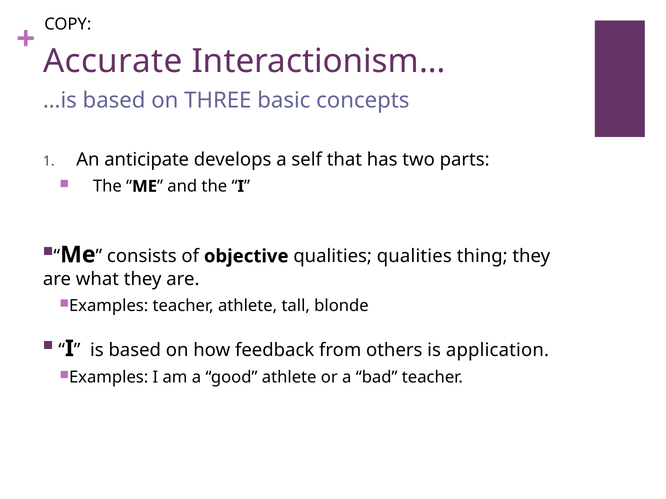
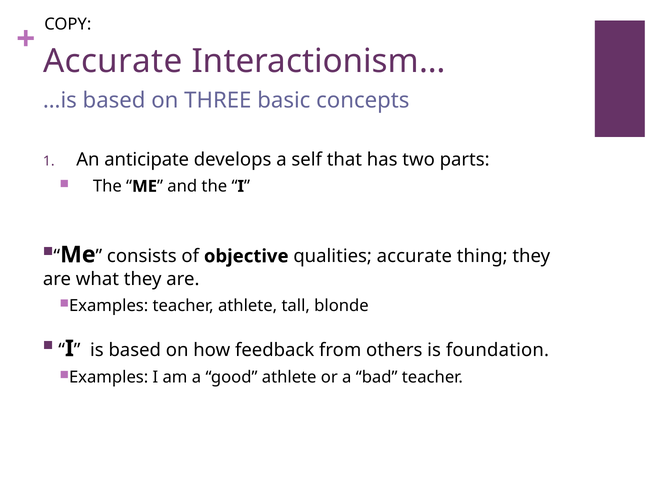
qualities qualities: qualities -> accurate
application: application -> foundation
